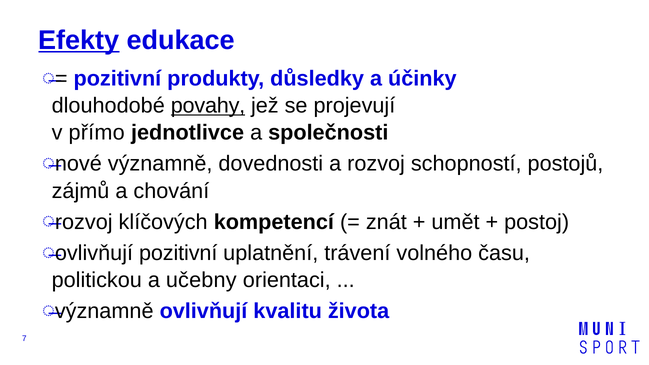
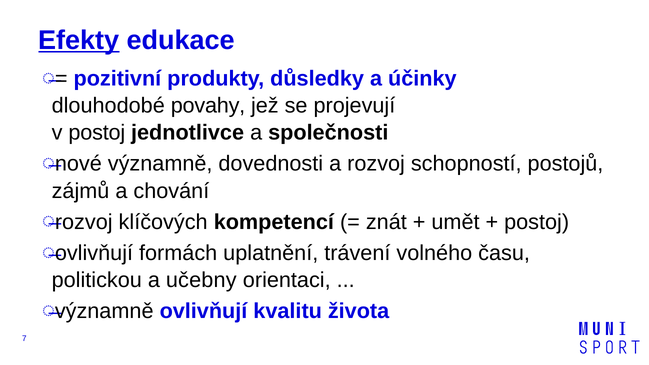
povahy underline: present -> none
v přímo: přímo -> postoj
ovlivňují pozitivní: pozitivní -> formách
